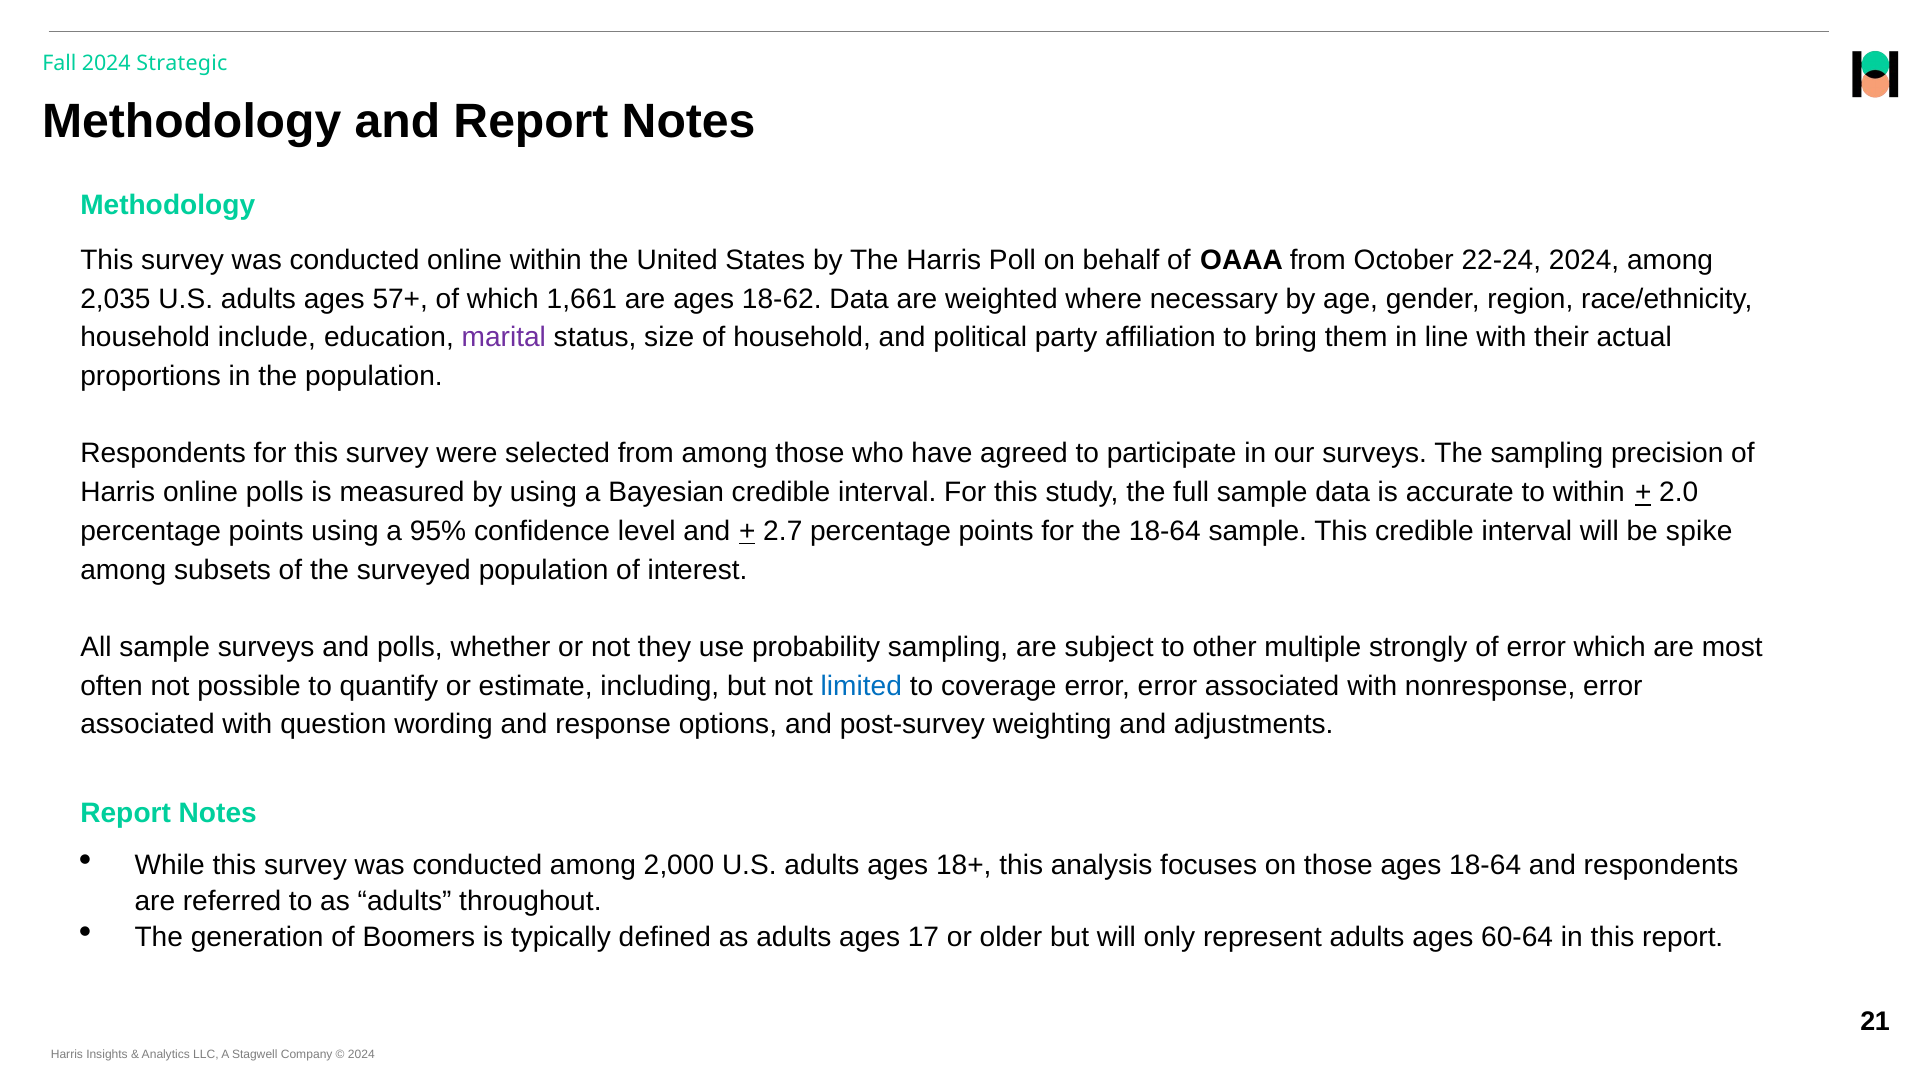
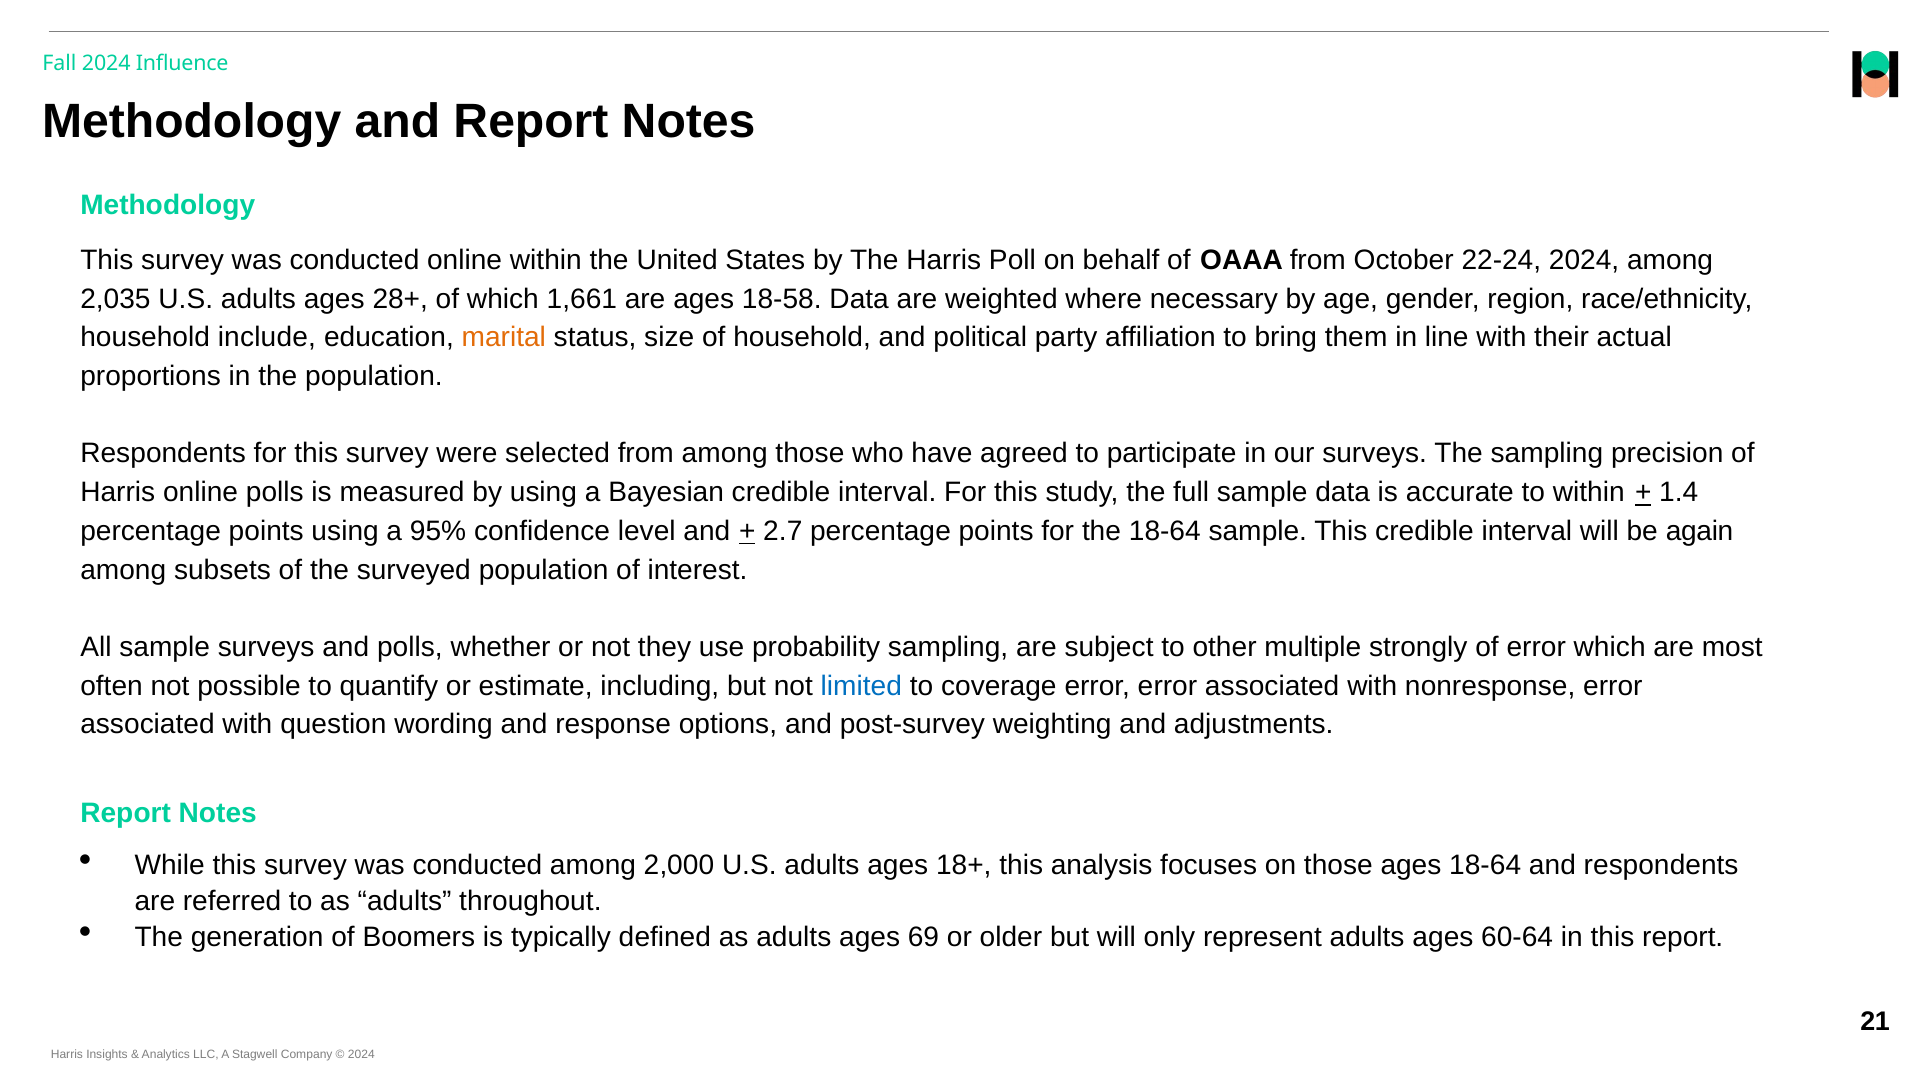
Strategic: Strategic -> Influence
57+: 57+ -> 28+
18-62: 18-62 -> 18-58
marital colour: purple -> orange
2.0: 2.0 -> 1.4
spike: spike -> again
17: 17 -> 69
